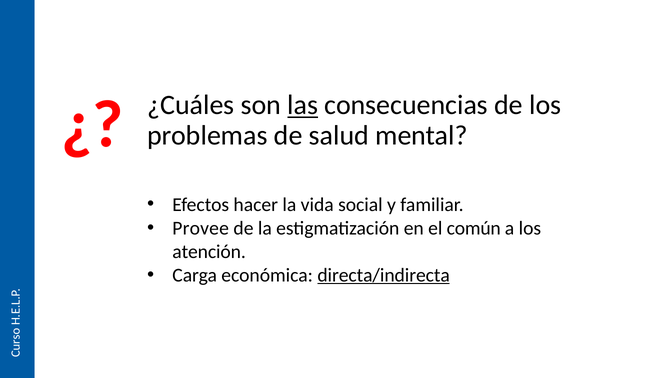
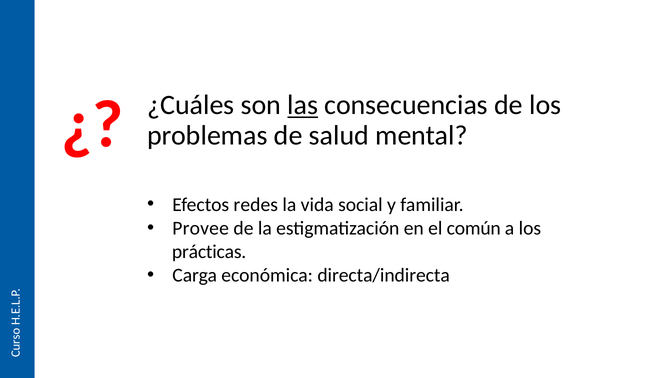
hacer: hacer -> redes
atención: atención -> prácticas
directa/indirecta underline: present -> none
